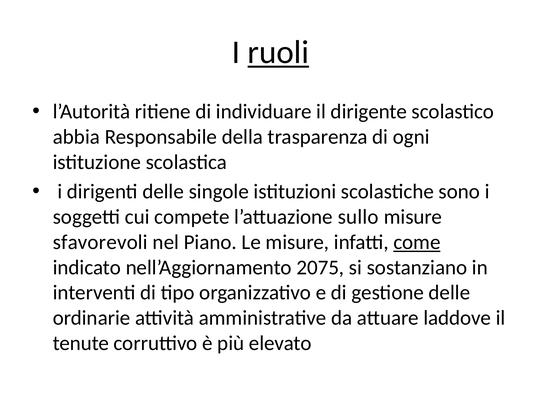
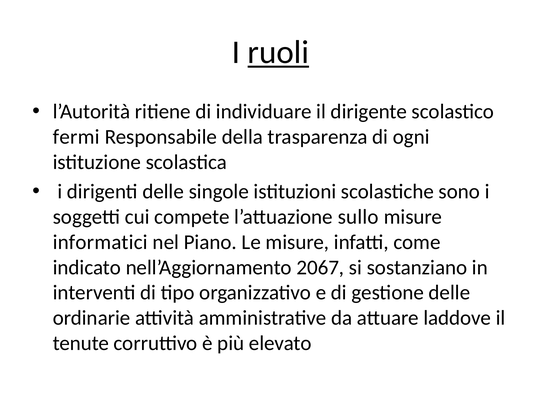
abbia: abbia -> fermi
sfavorevoli: sfavorevoli -> informatici
come underline: present -> none
2075: 2075 -> 2067
